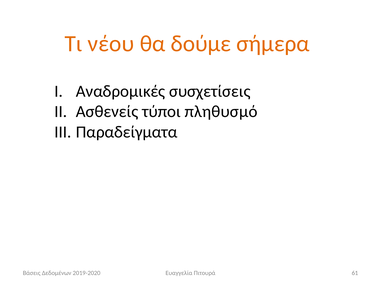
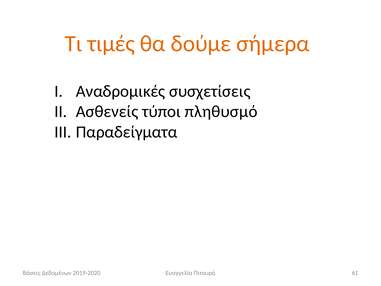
νέου: νέου -> τιμές
